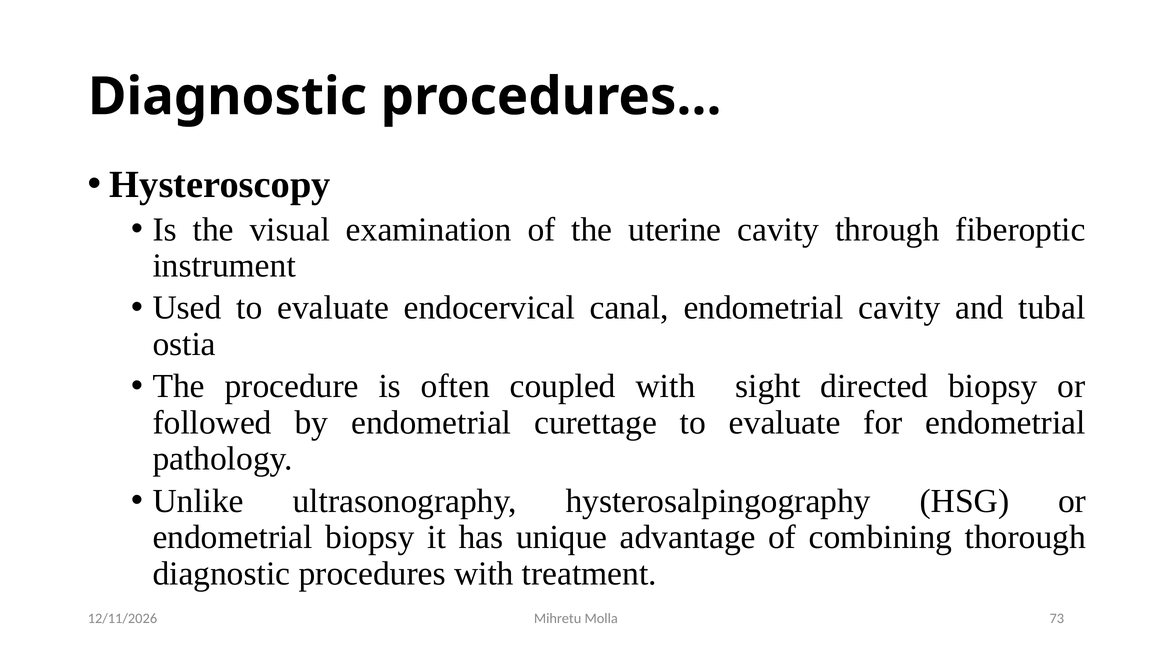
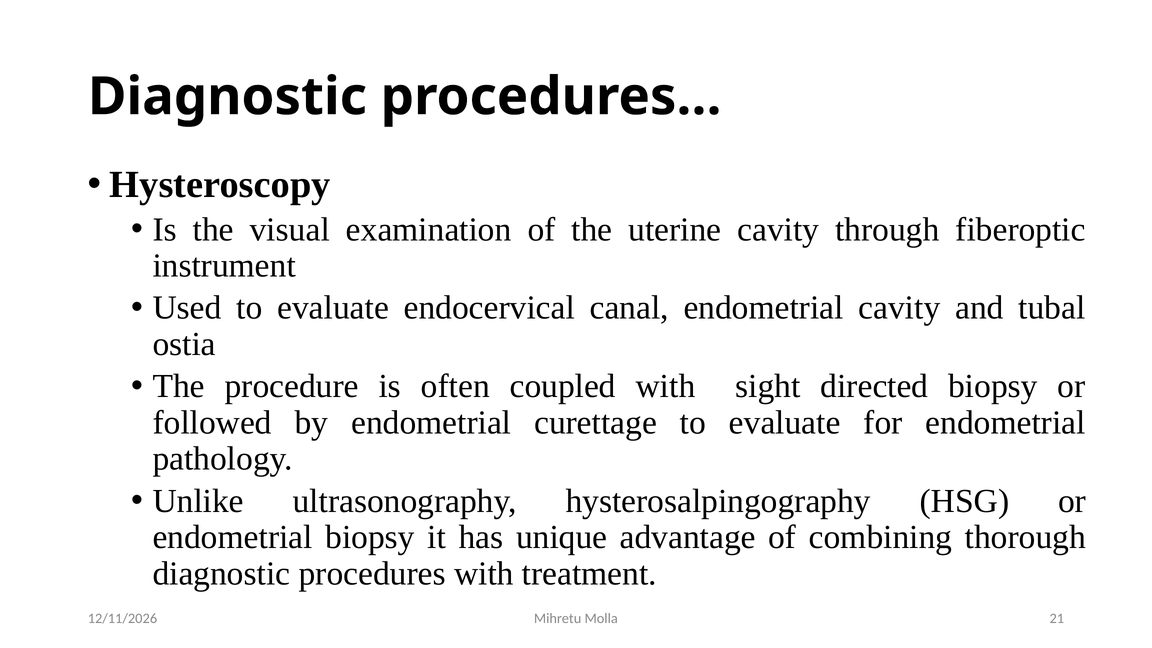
73: 73 -> 21
